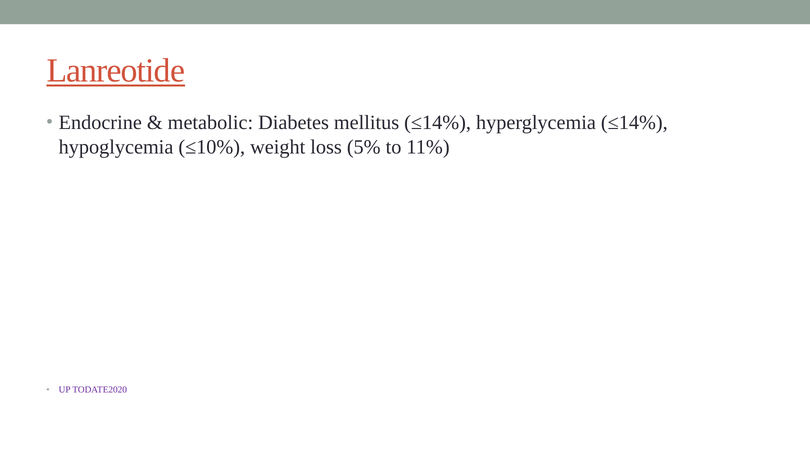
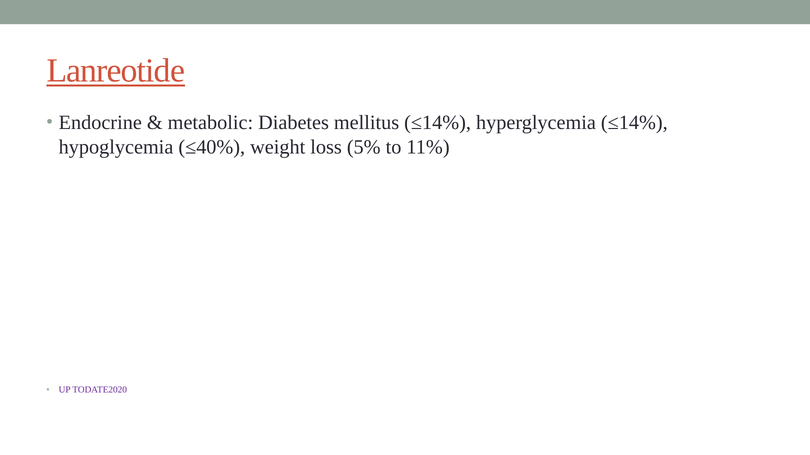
≤10%: ≤10% -> ≤40%
